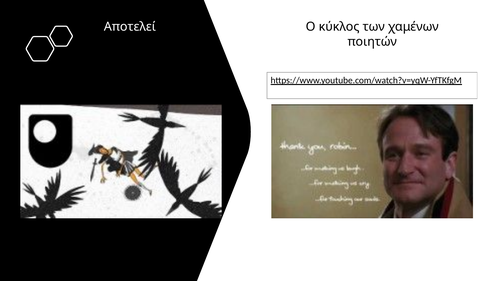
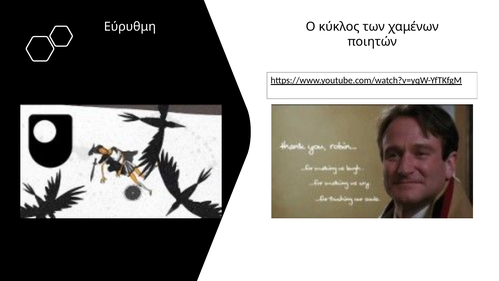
Αποτελεί: Αποτελεί -> Εύρυθμη
